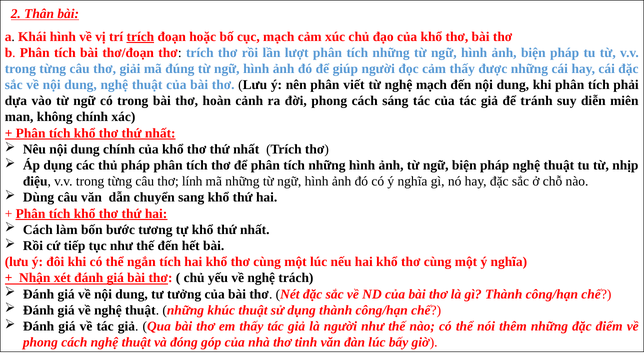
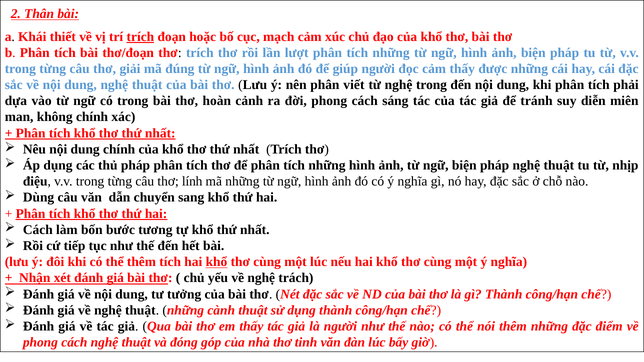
Khái hình: hình -> thiết
nghệ mạch: mạch -> trong
thể ngắn: ngắn -> thêm
khổ at (216, 262) underline: none -> present
khúc: khúc -> cành
